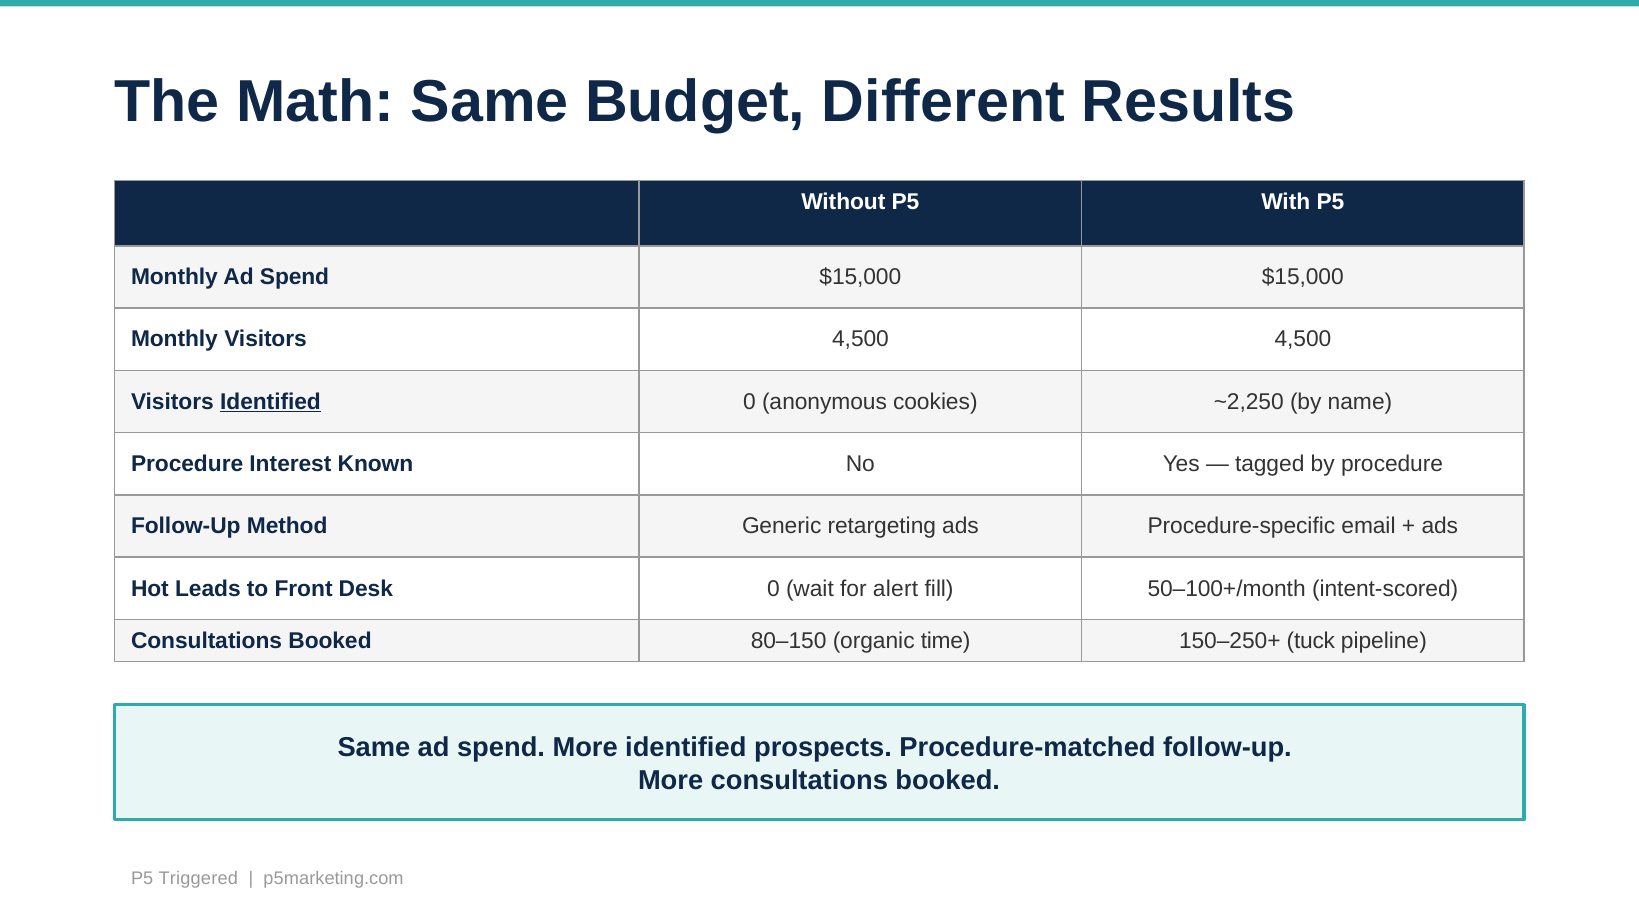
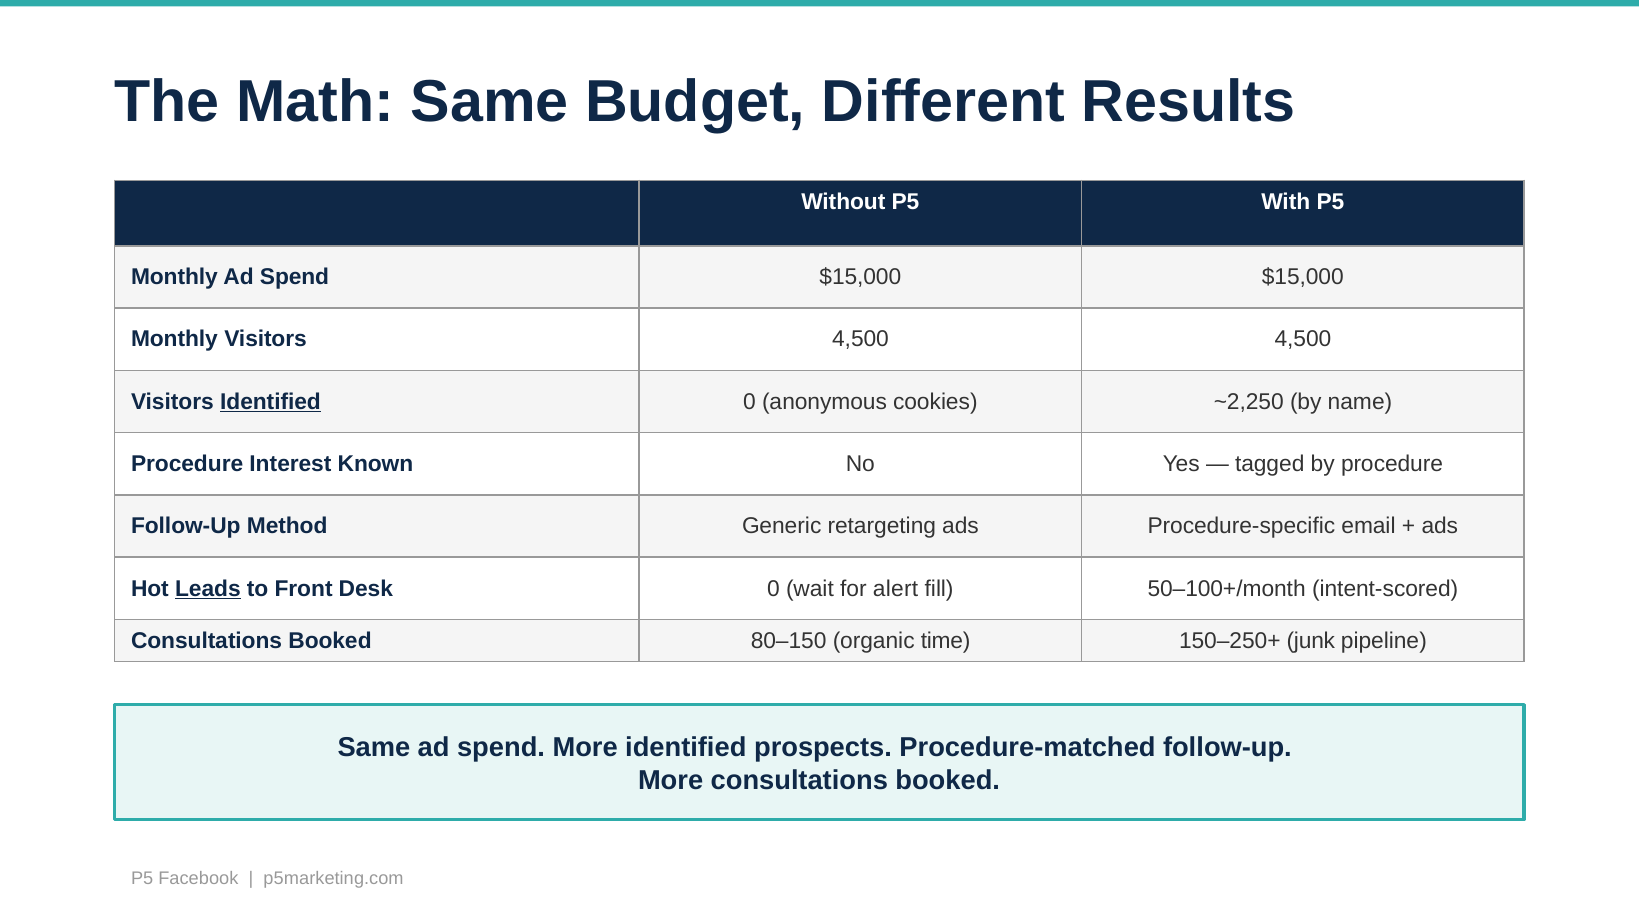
Leads underline: none -> present
tuck: tuck -> junk
Triggered: Triggered -> Facebook
